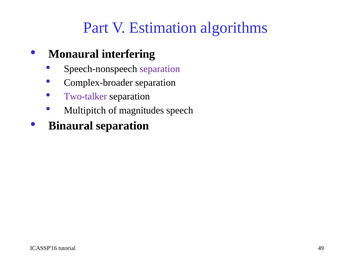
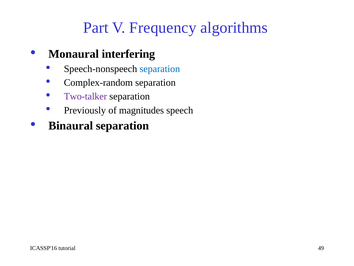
Estimation: Estimation -> Frequency
separation at (160, 69) colour: purple -> blue
Complex-broader: Complex-broader -> Complex-random
Multipitch: Multipitch -> Previously
